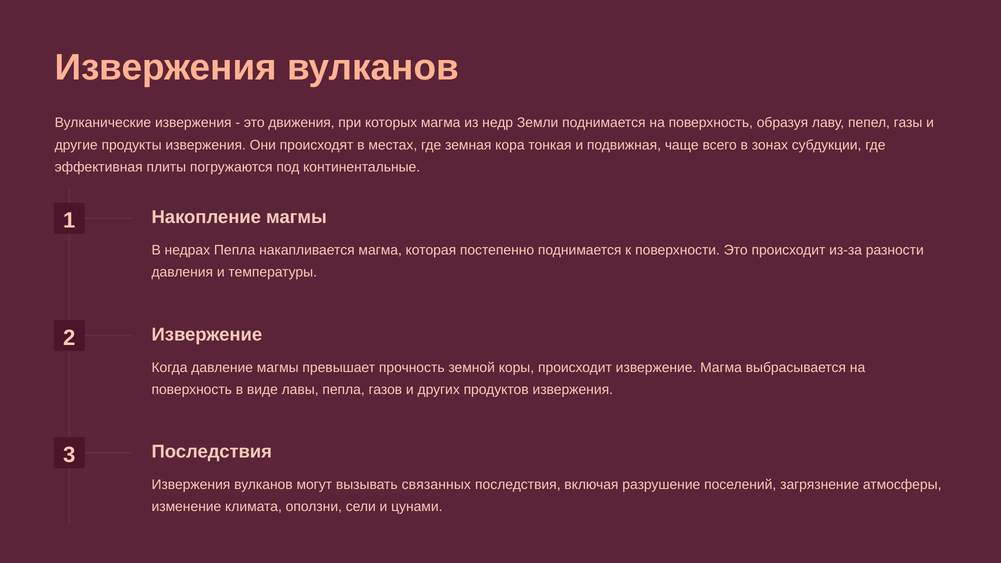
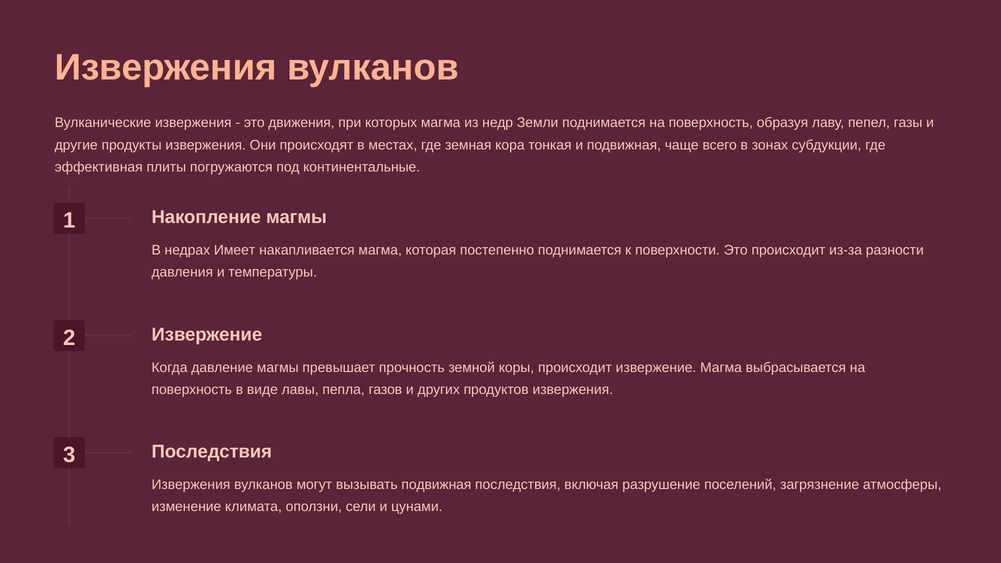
недрах Пепла: Пепла -> Имеет
вызывать связанных: связанных -> подвижная
